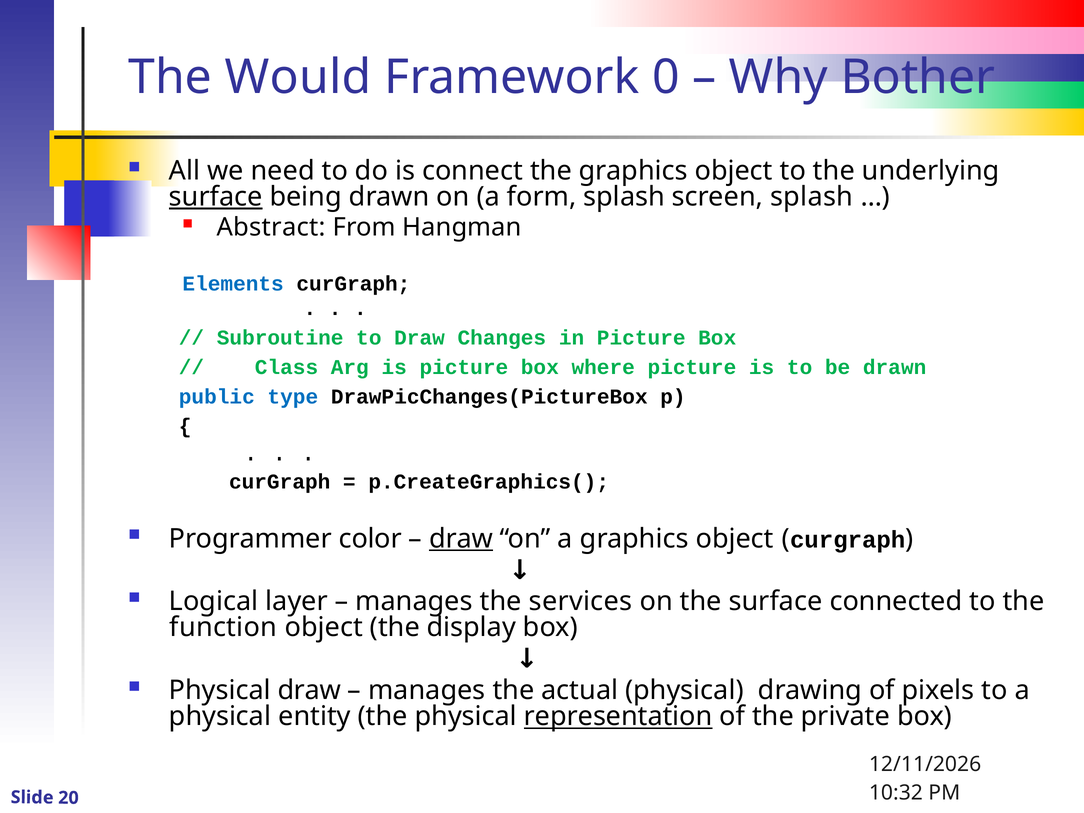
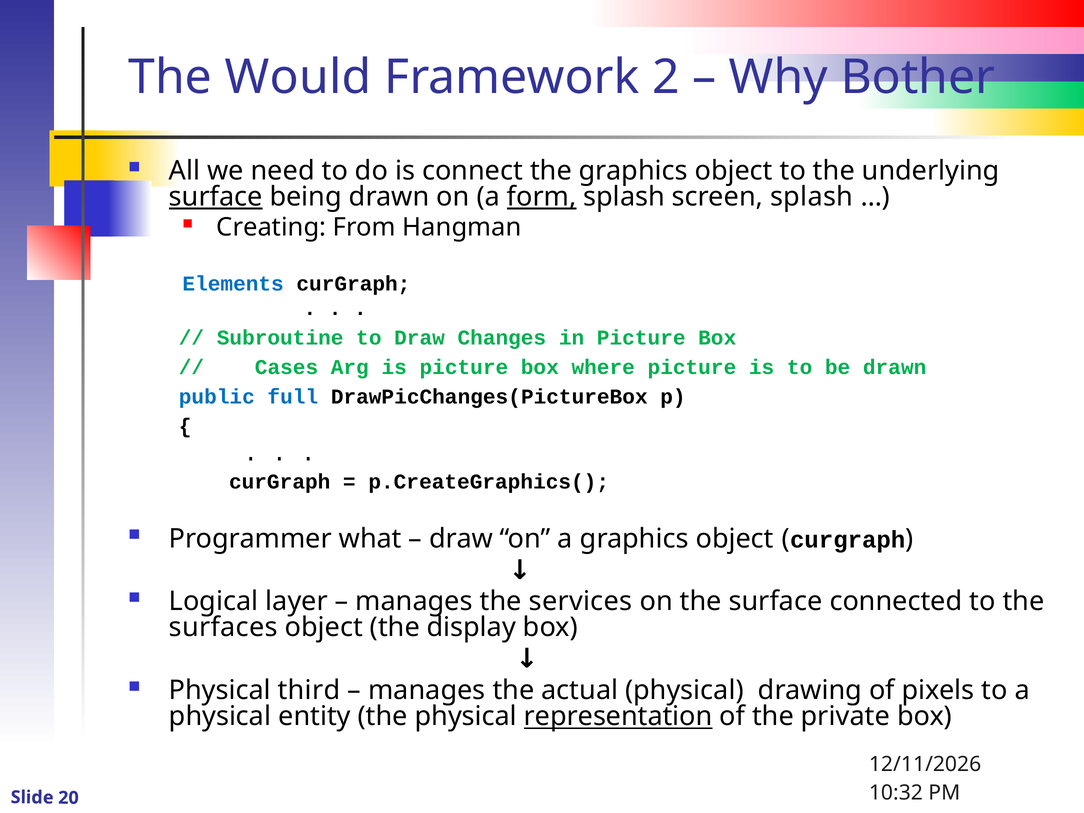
0: 0 -> 2
form underline: none -> present
Abstract: Abstract -> Creating
Class: Class -> Cases
type: type -> full
color: color -> what
draw at (461, 539) underline: present -> none
function: function -> surfaces
Physical draw: draw -> third
